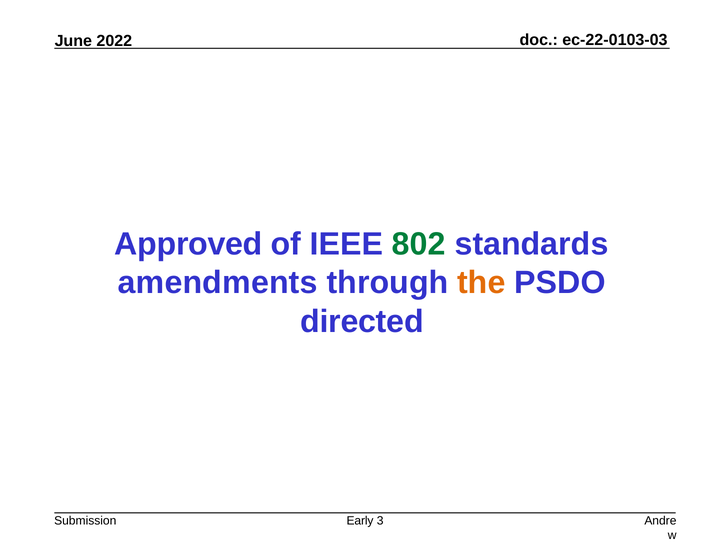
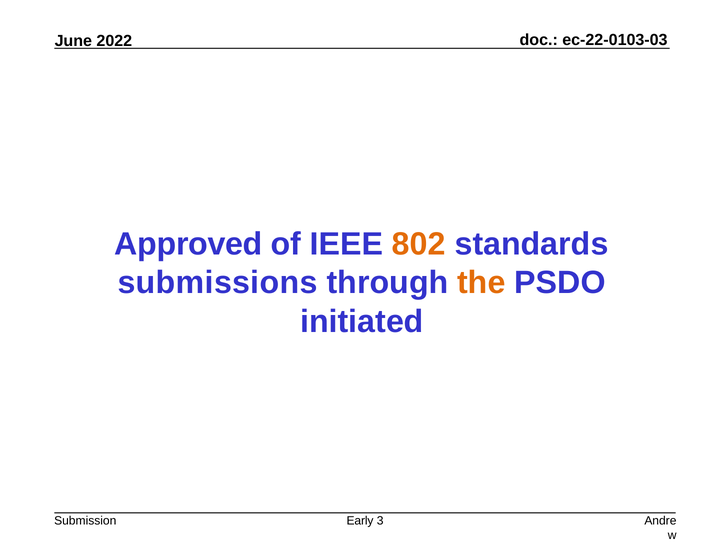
802 colour: green -> orange
amendments: amendments -> submissions
directed: directed -> initiated
